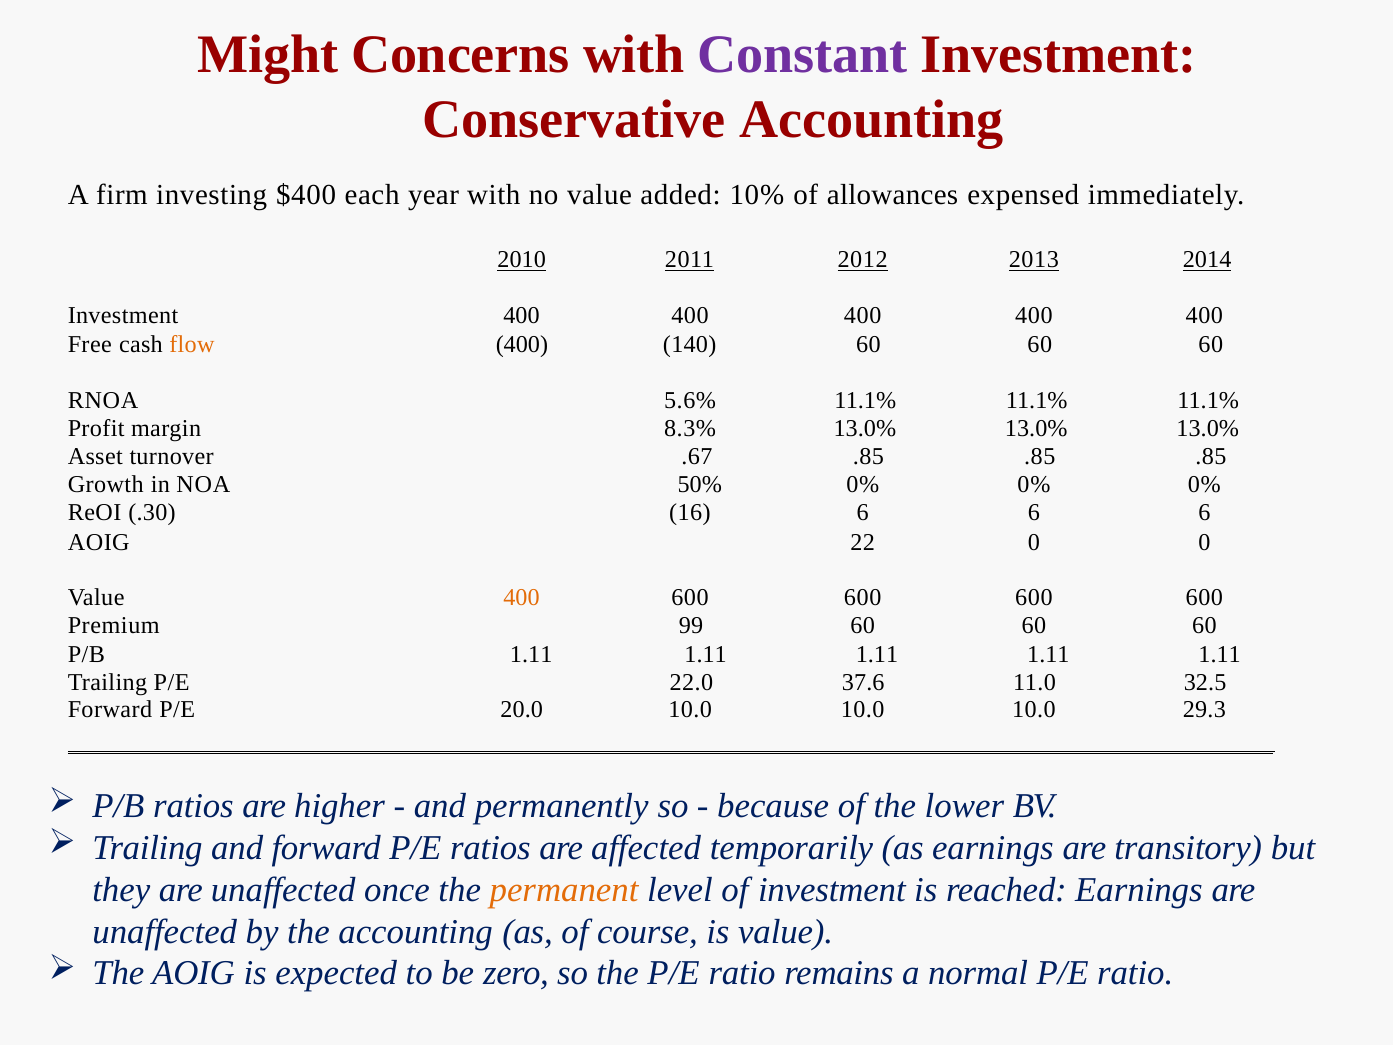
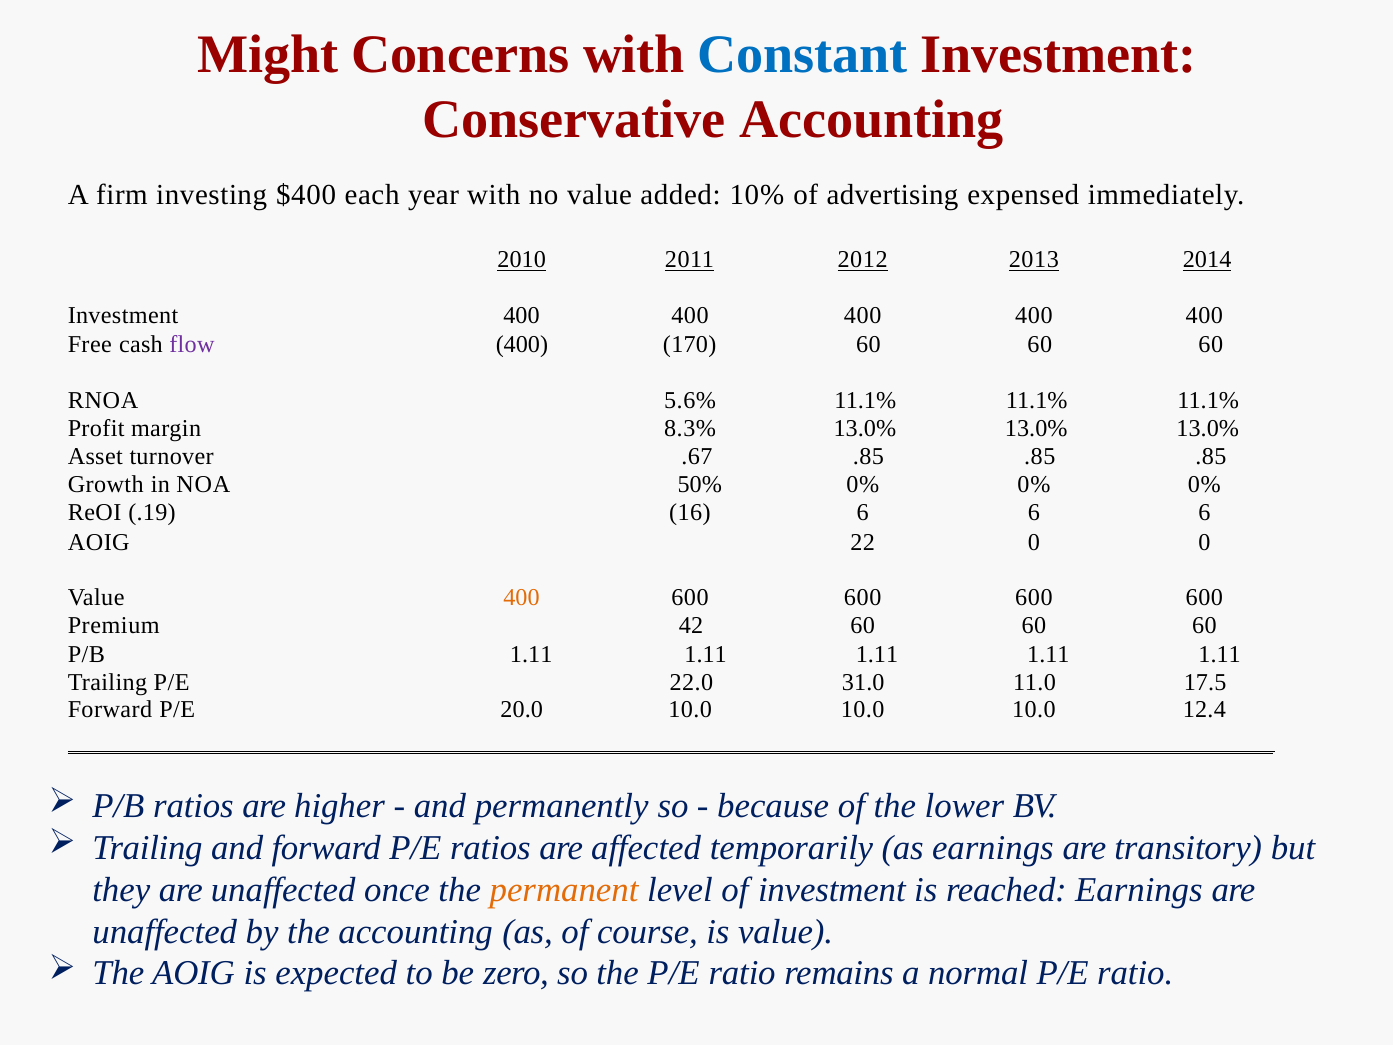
Constant colour: purple -> blue
allowances: allowances -> advertising
flow colour: orange -> purple
140: 140 -> 170
.30: .30 -> .19
99: 99 -> 42
37.6: 37.6 -> 31.0
32.5: 32.5 -> 17.5
29.3: 29.3 -> 12.4
